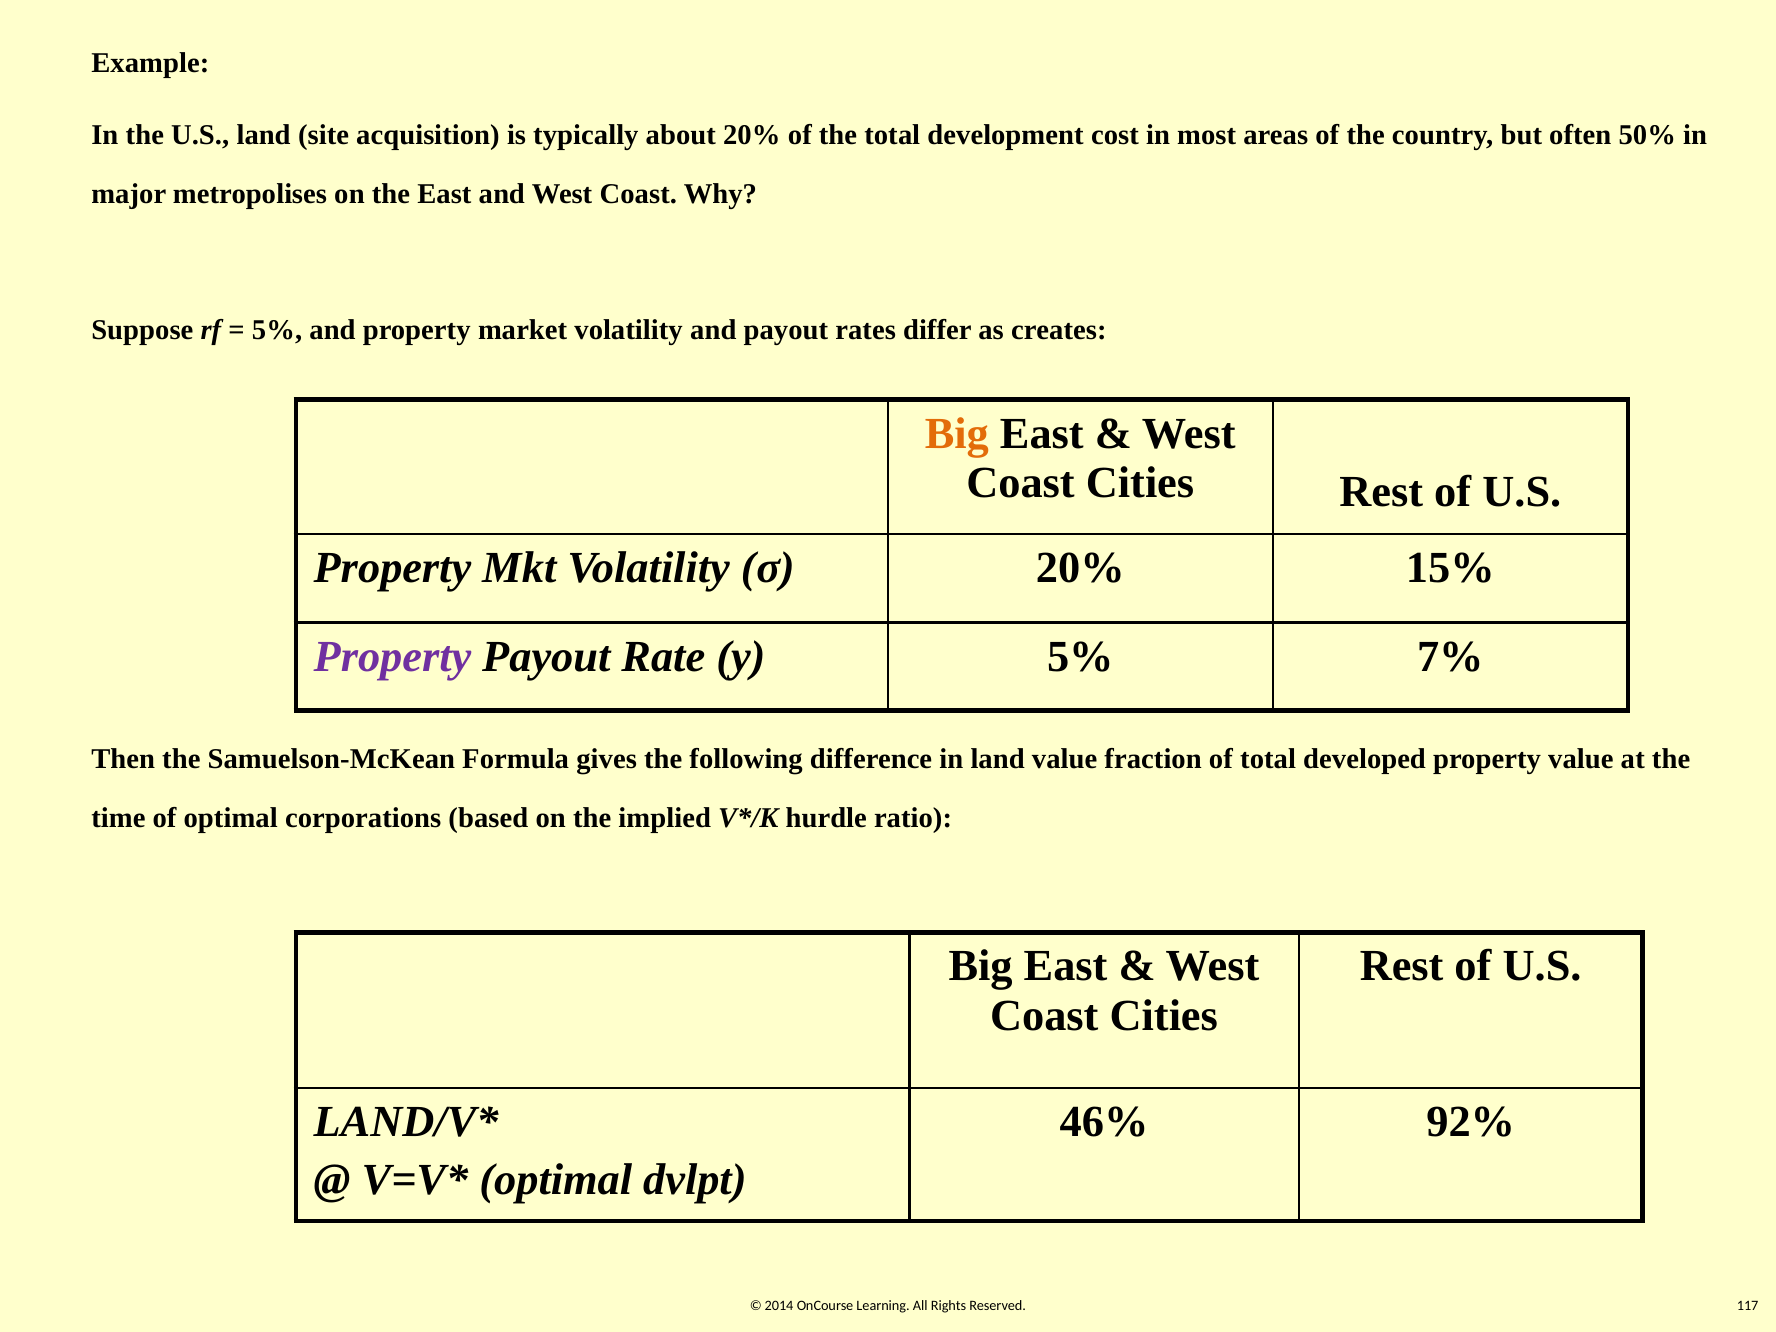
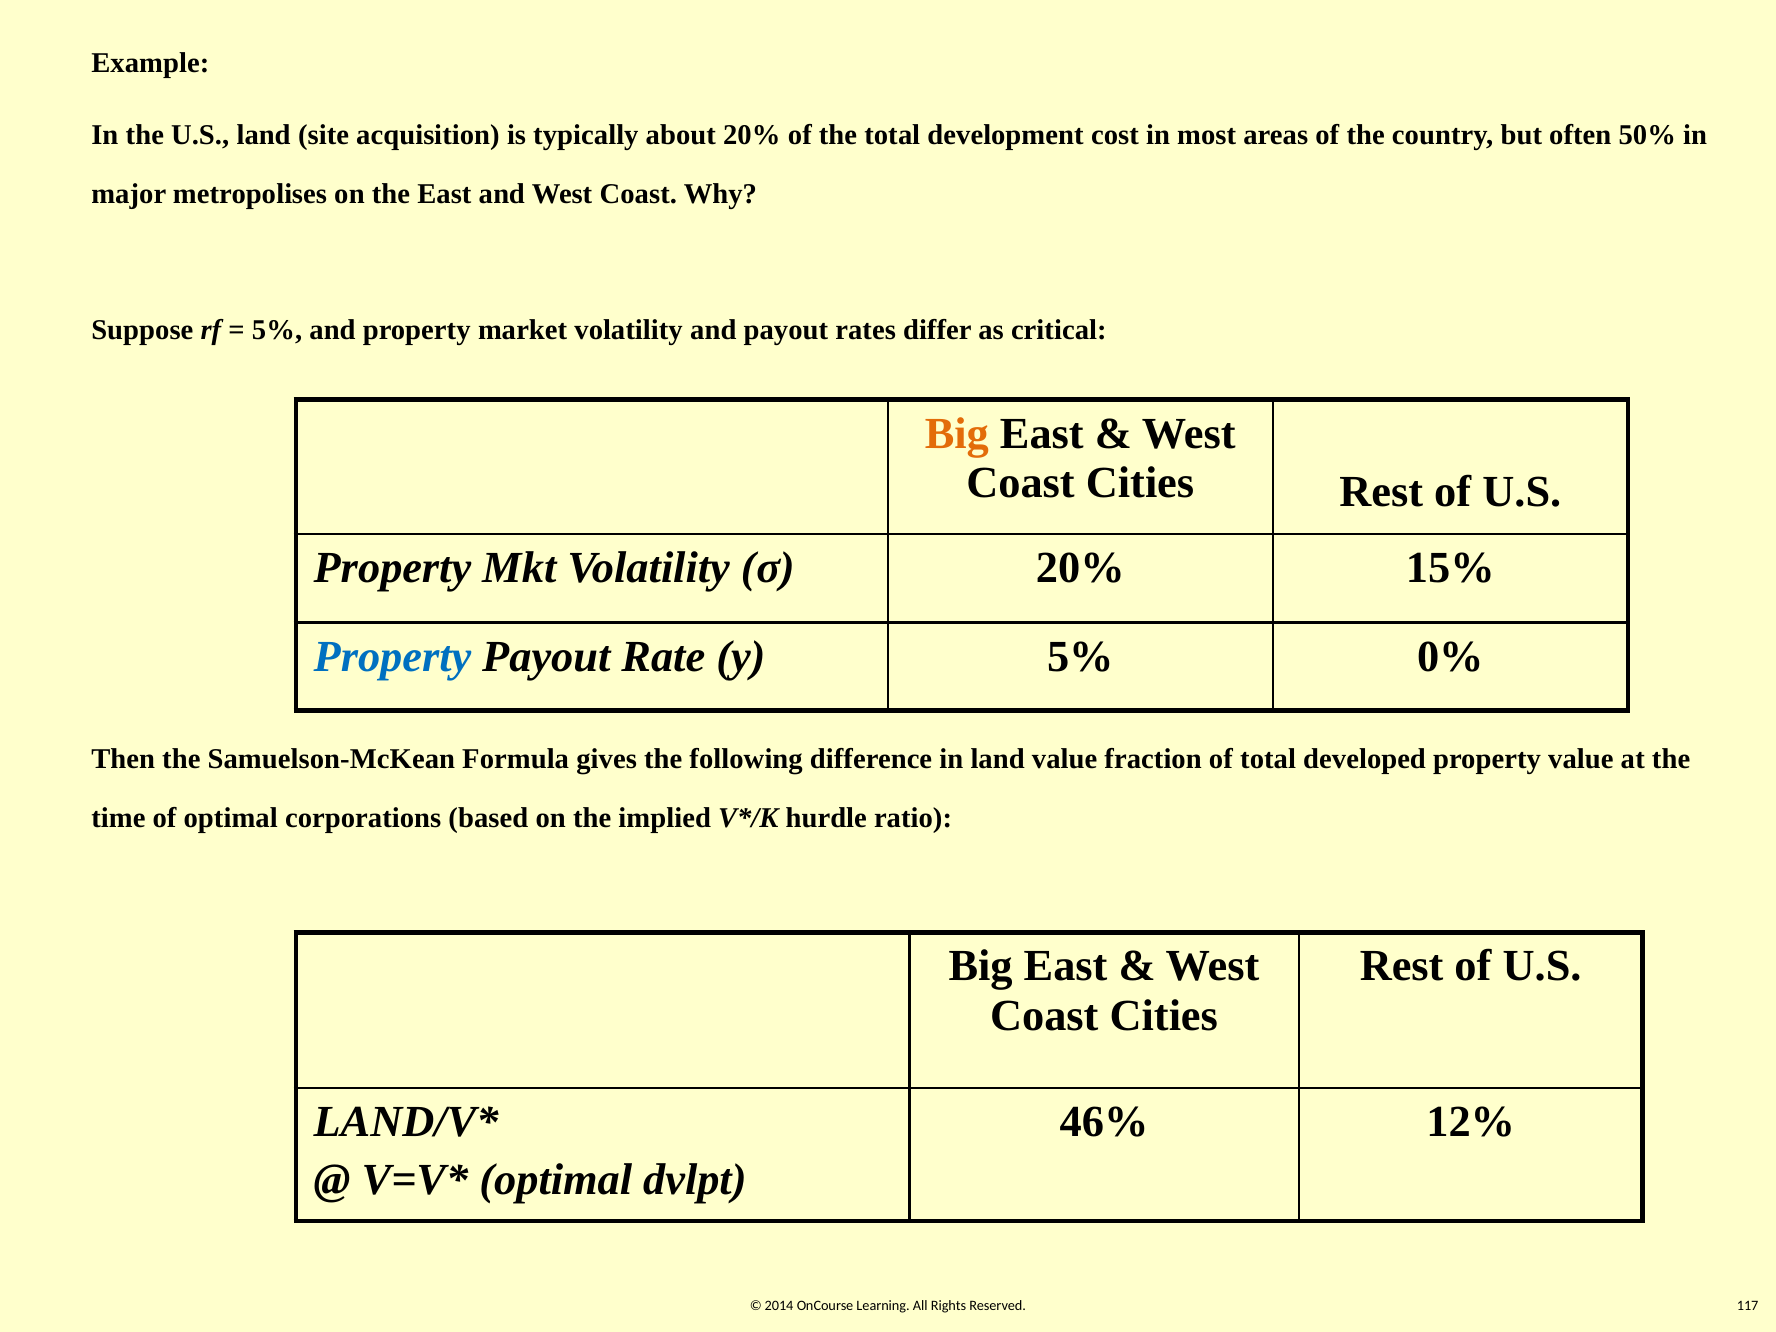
creates: creates -> critical
Property at (392, 656) colour: purple -> blue
7%: 7% -> 0%
92%: 92% -> 12%
